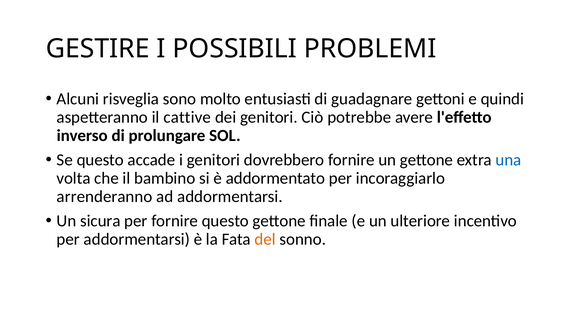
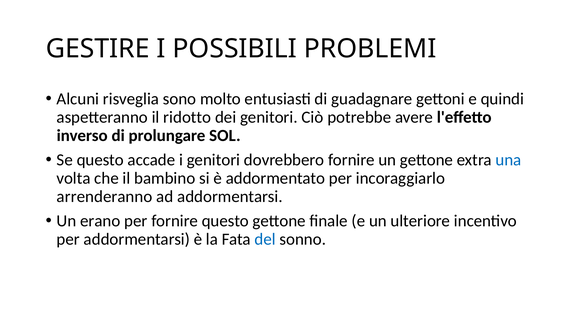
cattive: cattive -> ridotto
sicura: sicura -> erano
del colour: orange -> blue
